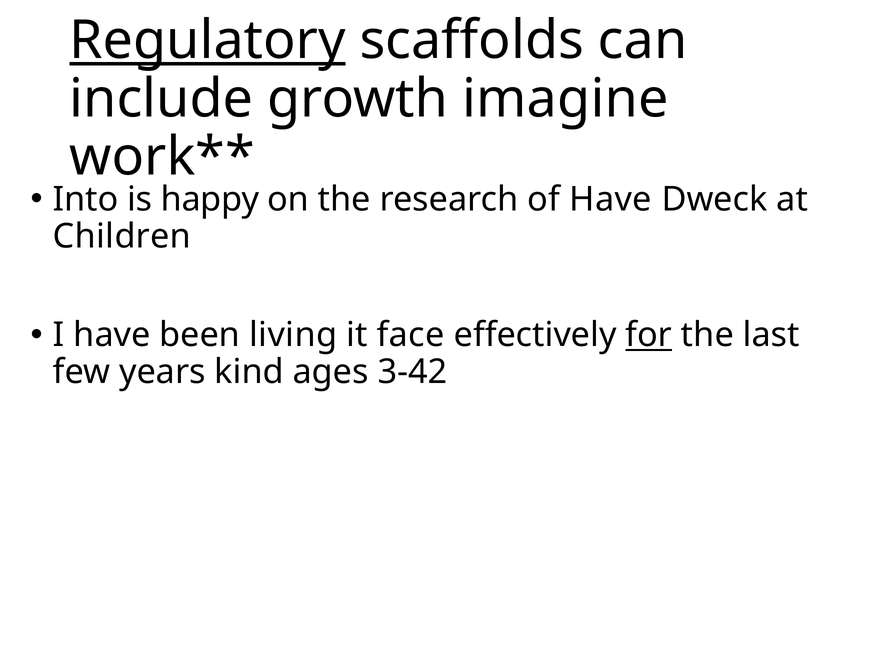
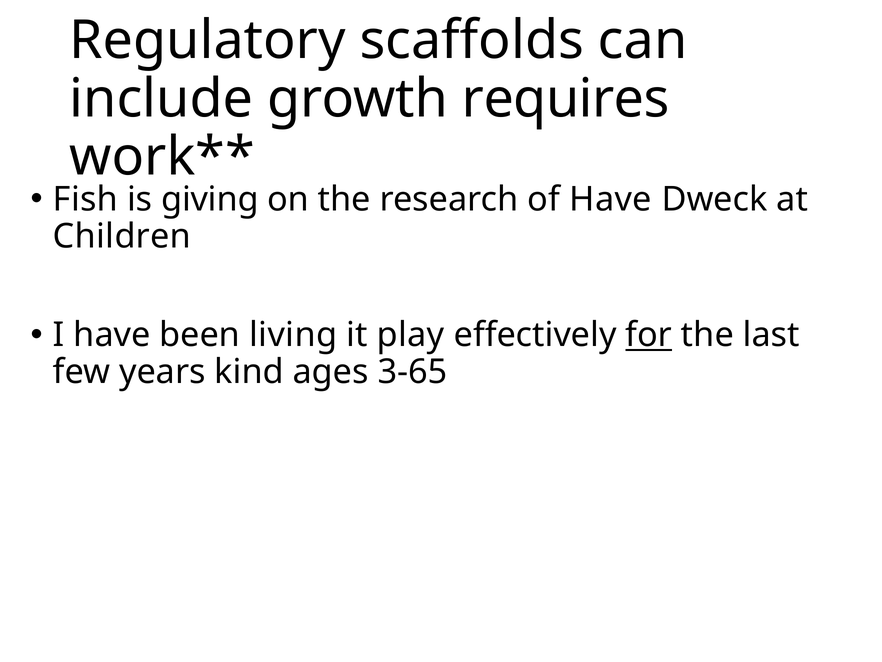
Regulatory underline: present -> none
imagine: imagine -> requires
Into: Into -> Fish
happy: happy -> giving
face: face -> play
3-42: 3-42 -> 3-65
